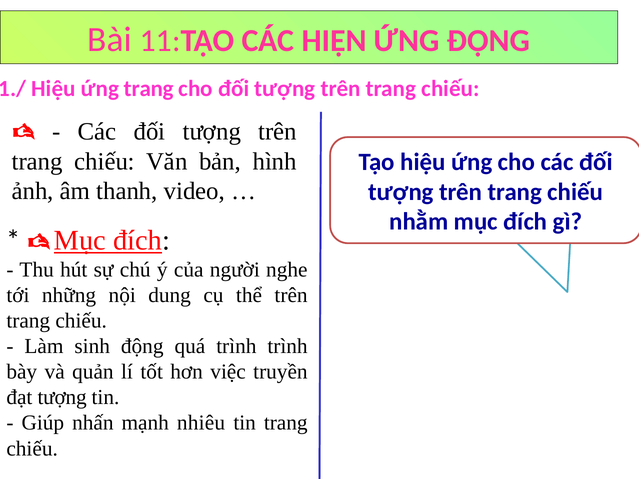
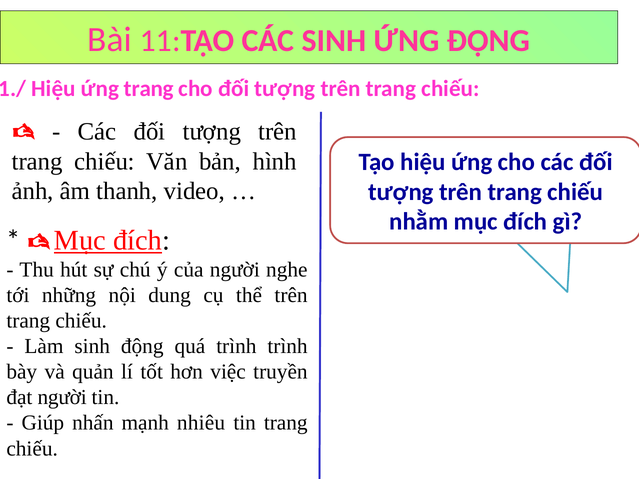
CÁC HIỆN: HIỆN -> SINH
đạt tượng: tượng -> người
